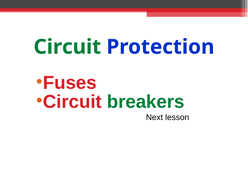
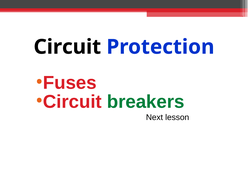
Circuit at (67, 47) colour: green -> black
